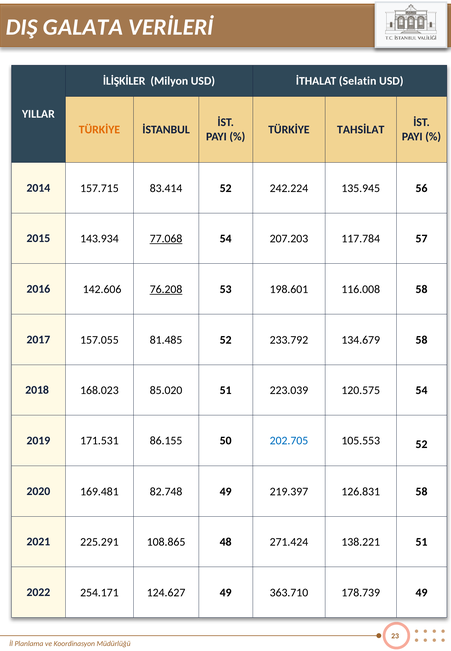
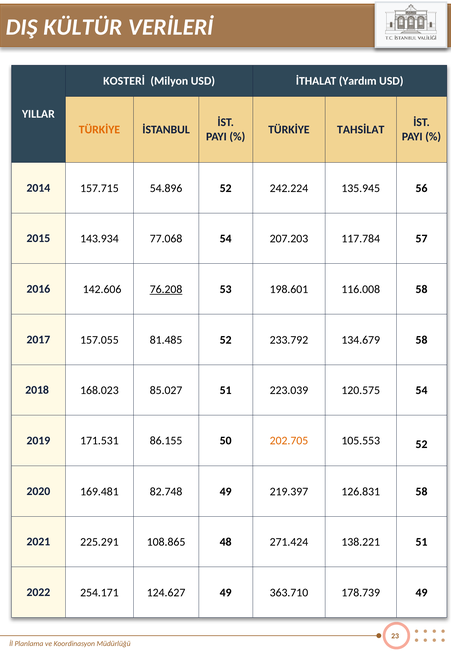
GALATA: GALATA -> KÜLTÜR
İLİŞKİLER: İLİŞKİLER -> KOSTERİ
Selatin: Selatin -> Yardım
83.414: 83.414 -> 54.896
77.068 underline: present -> none
85.020: 85.020 -> 85.027
202.705 colour: blue -> orange
